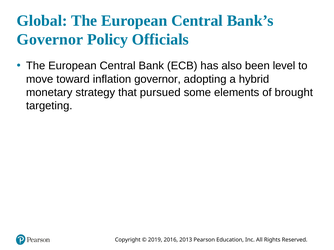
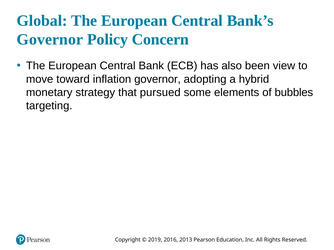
Officials: Officials -> Concern
level: level -> view
brought: brought -> bubbles
